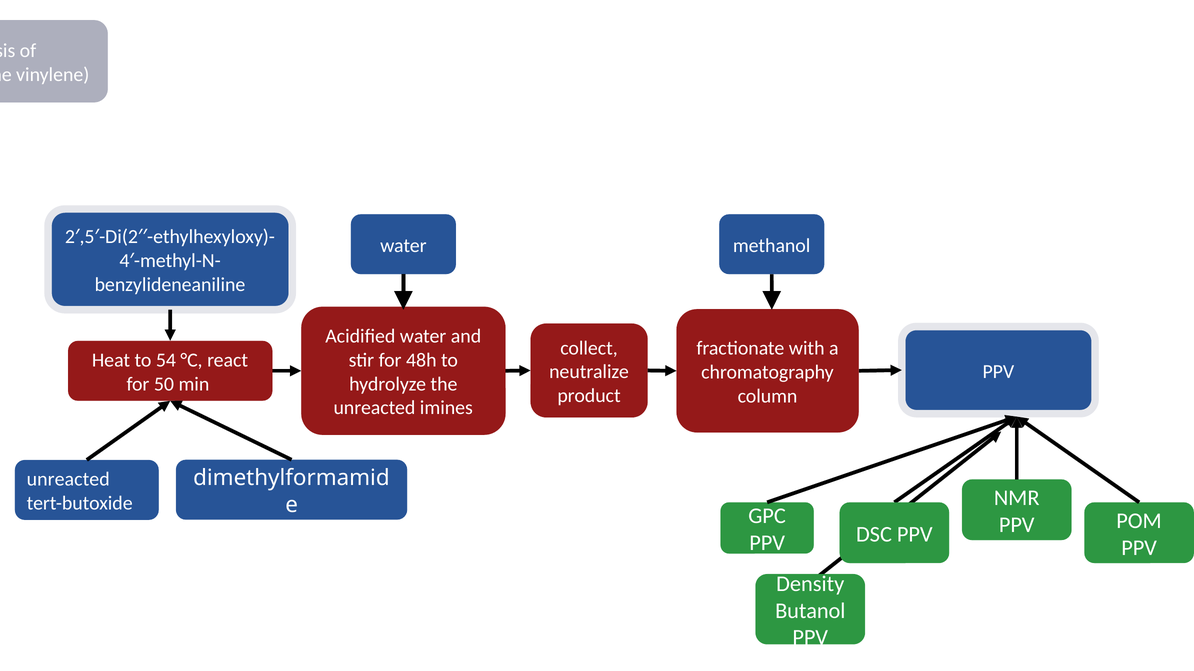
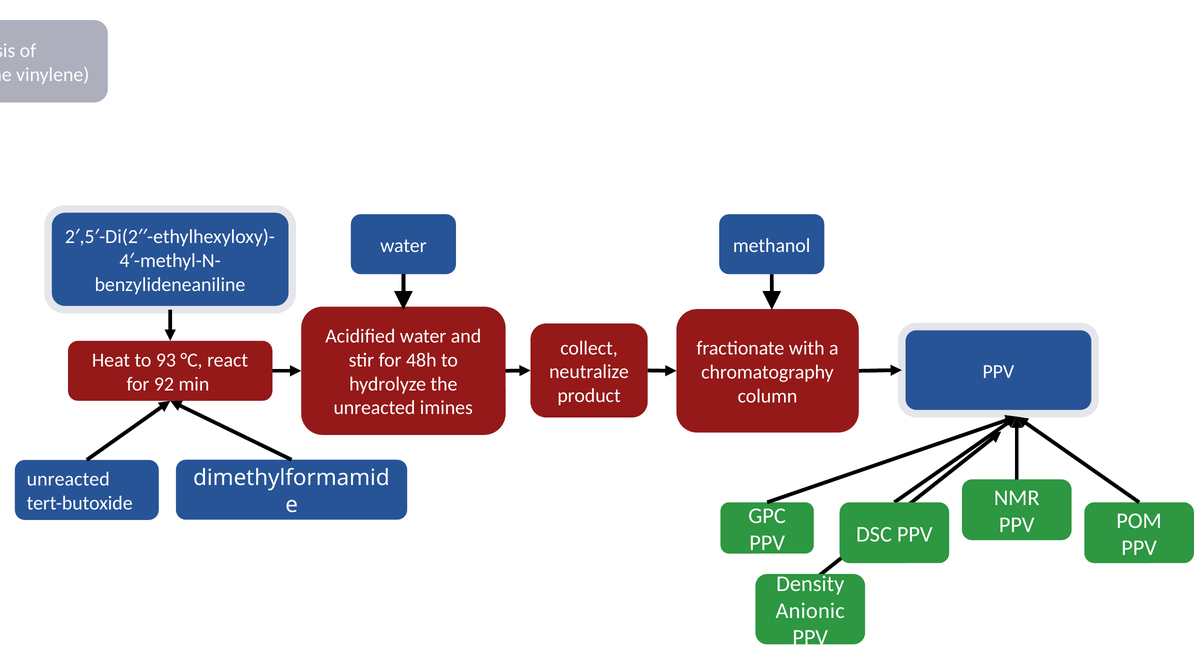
54: 54 -> 93
50: 50 -> 92
Butanol: Butanol -> Anionic
